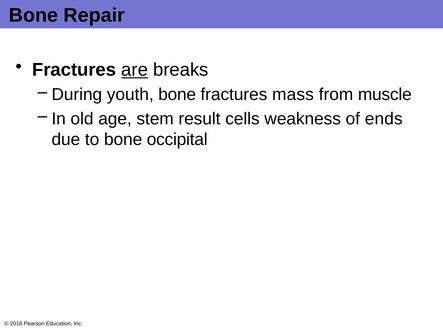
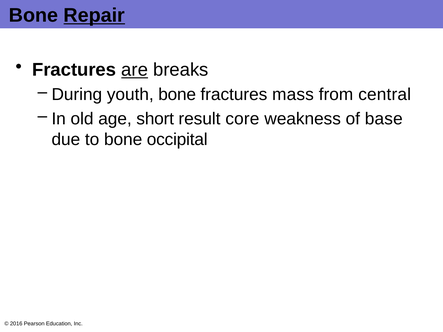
Repair underline: none -> present
muscle: muscle -> central
stem: stem -> short
cells: cells -> core
ends: ends -> base
